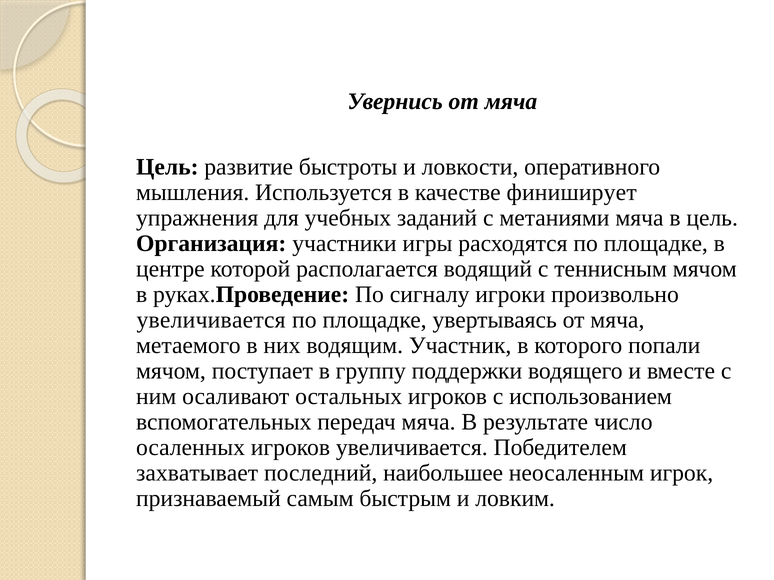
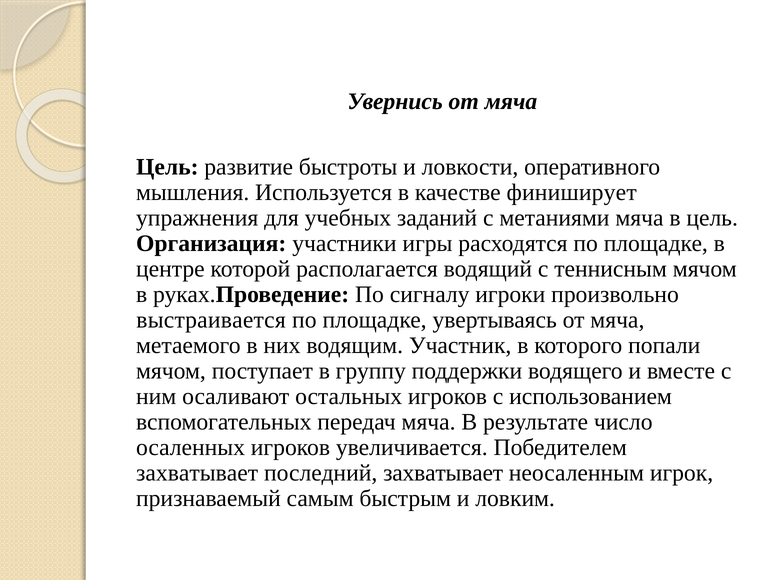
увеличивается at (211, 320): увеличивается -> выстраивается
последний наибольшее: наибольшее -> захватывает
